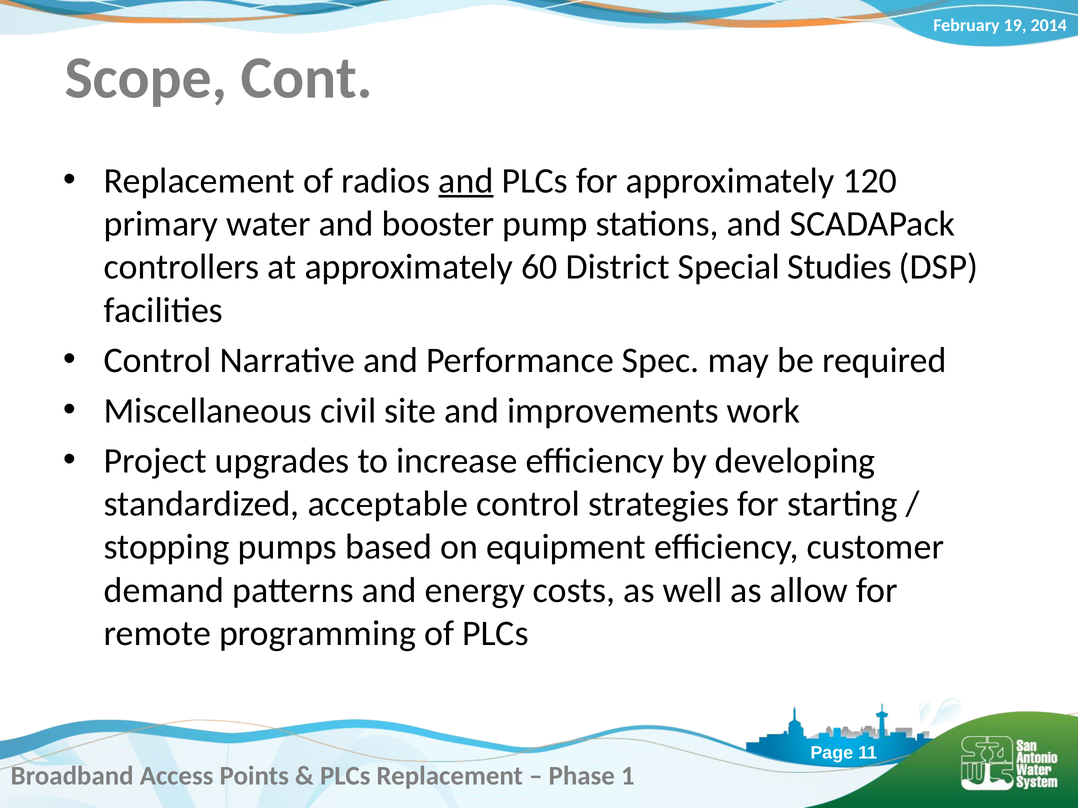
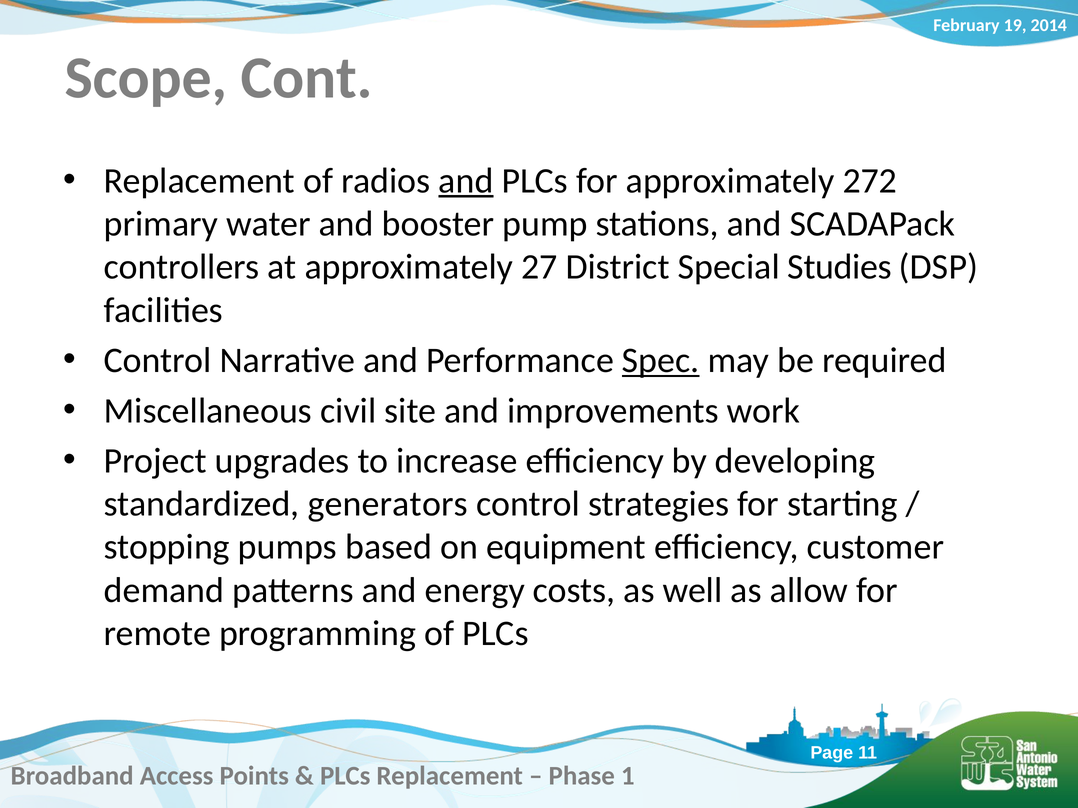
120: 120 -> 272
60: 60 -> 27
Spec underline: none -> present
acceptable: acceptable -> generators
